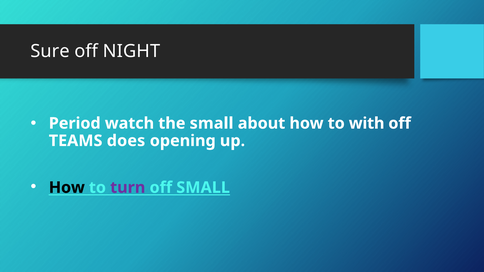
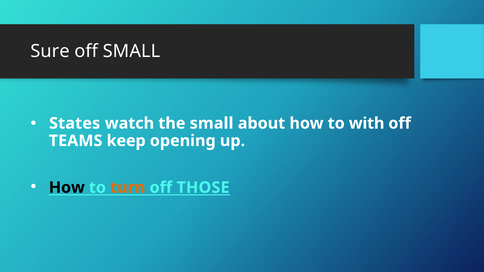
off NIGHT: NIGHT -> SMALL
Period: Period -> States
does: does -> keep
turn colour: purple -> orange
off SMALL: SMALL -> THOSE
